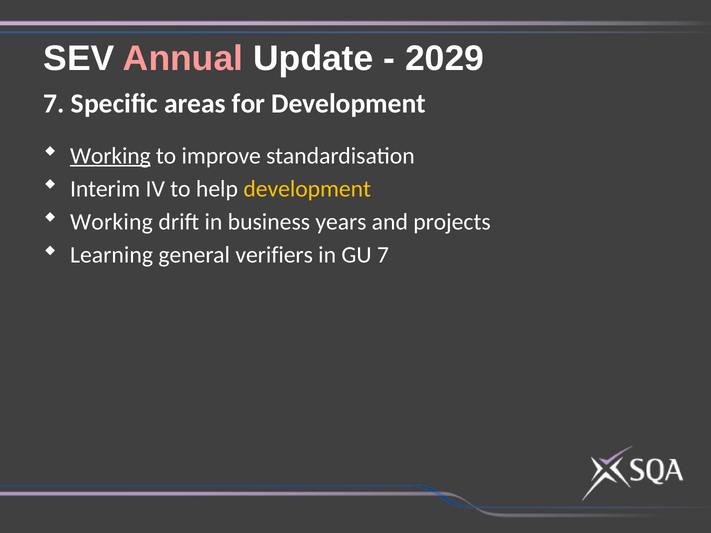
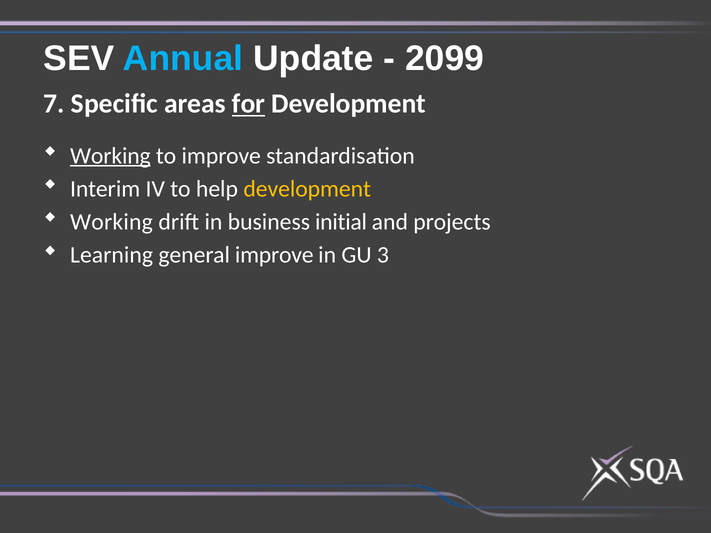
Annual colour: pink -> light blue
2029: 2029 -> 2099
for underline: none -> present
years: years -> initial
general verifiers: verifiers -> improve
GU 7: 7 -> 3
